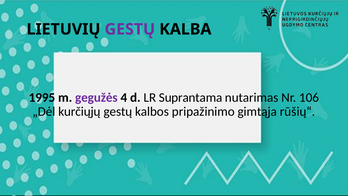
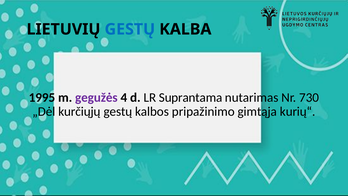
GESTŲ at (130, 29) colour: purple -> blue
106: 106 -> 730
rūšių“: rūšių“ -> kurių“
